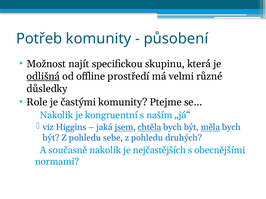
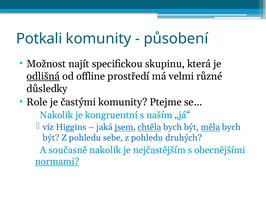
Potřeb: Potřeb -> Potkali
nejčastějších: nejčastějších -> nejčastějším
normami underline: none -> present
